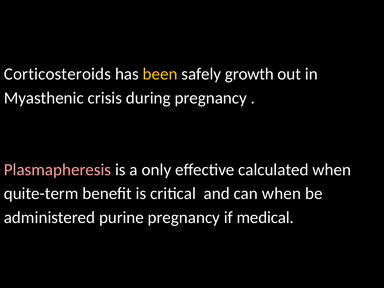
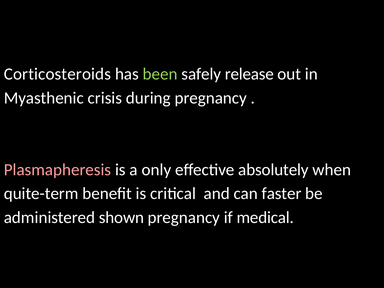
been colour: yellow -> light green
growth: growth -> release
calculated: calculated -> absolutely
can when: when -> faster
purine: purine -> shown
